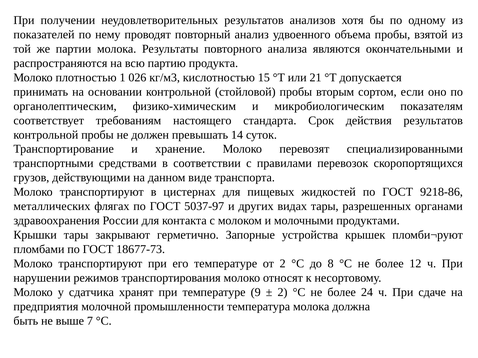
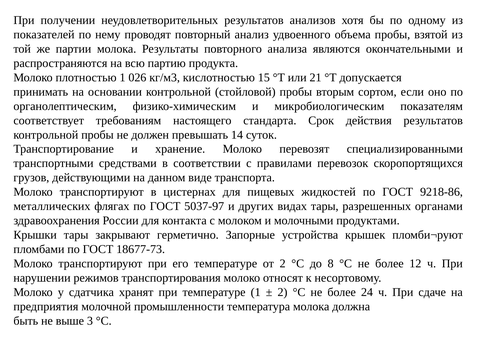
температуре 9: 9 -> 1
7: 7 -> 3
